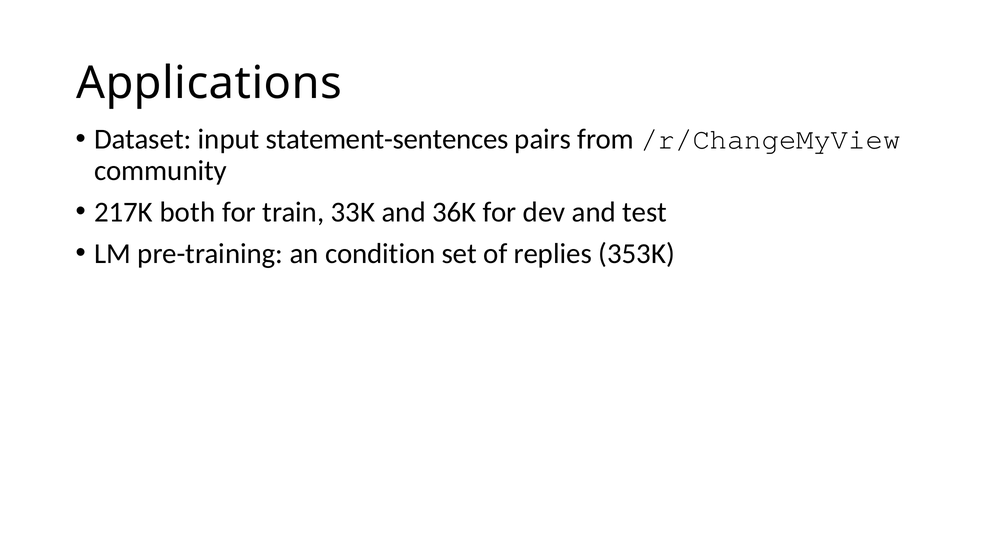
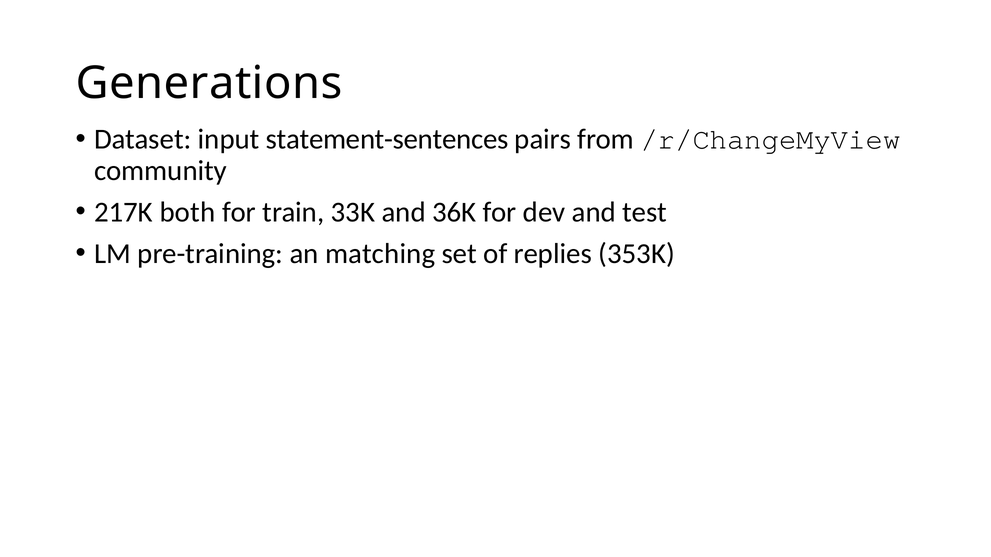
Applications: Applications -> Generations
condition: condition -> matching
